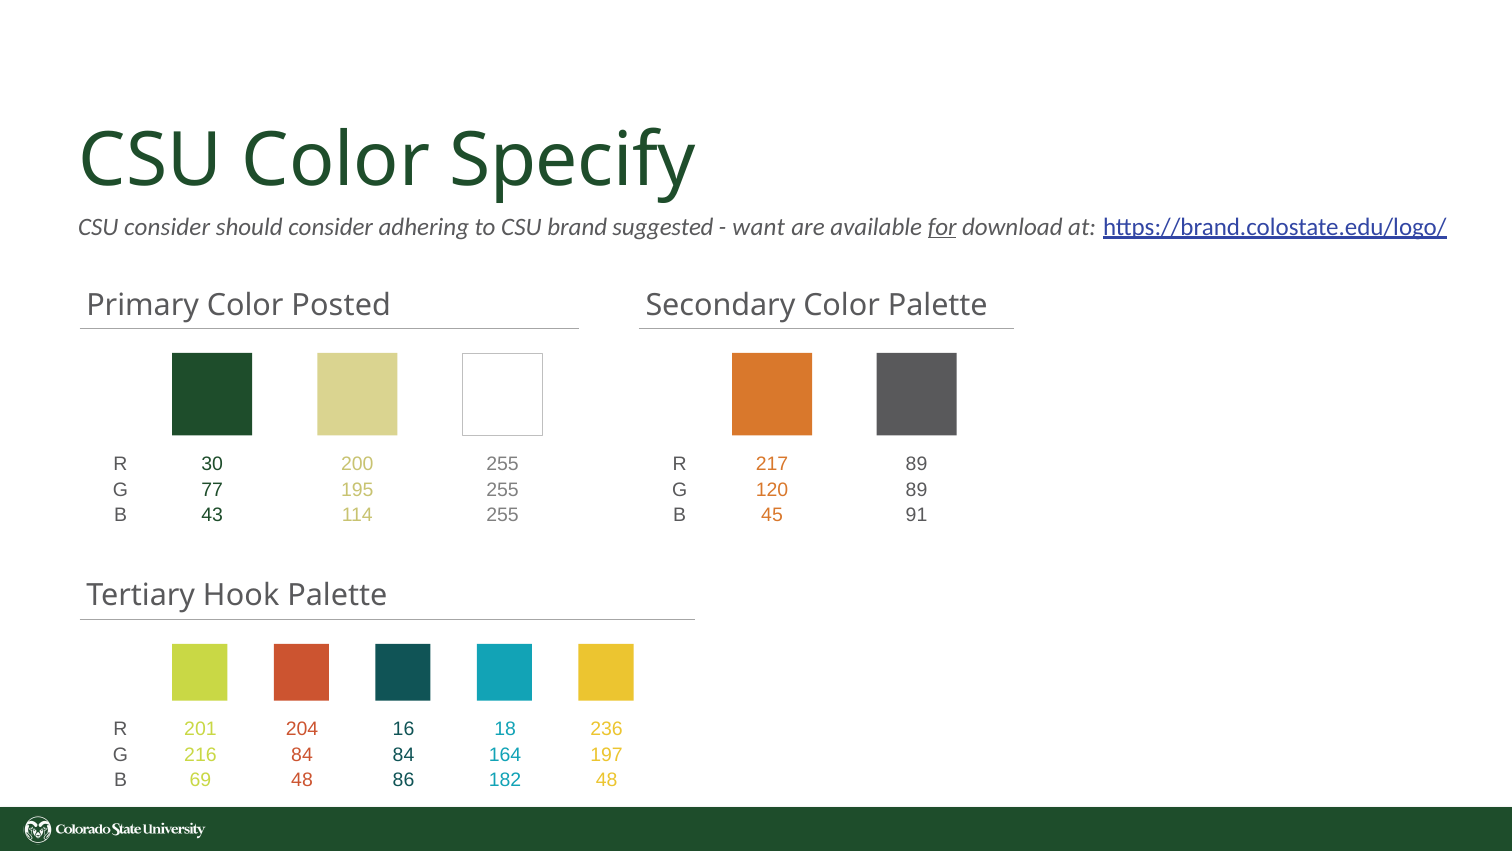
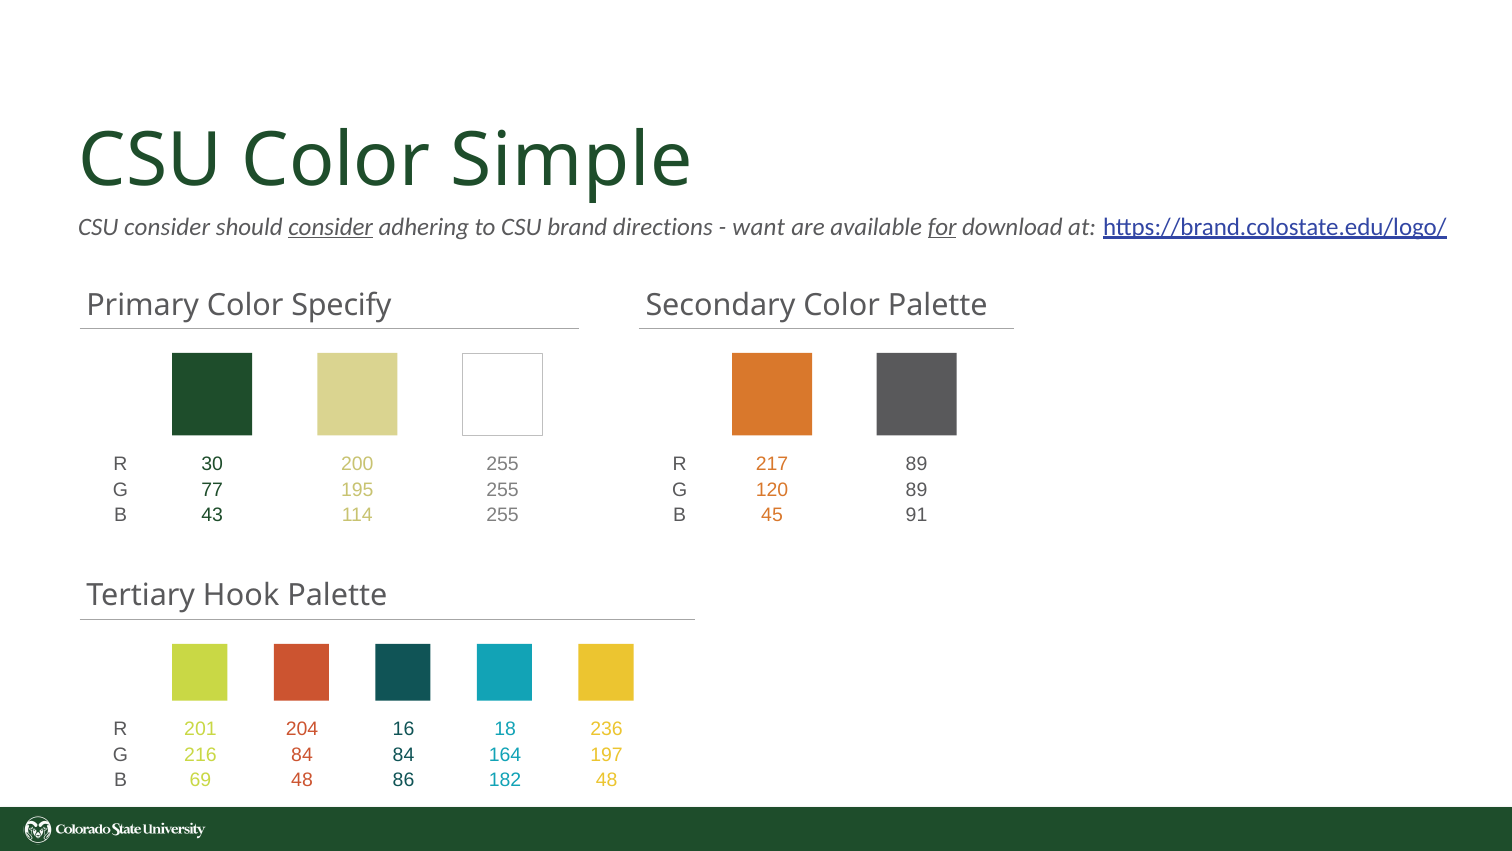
Specify: Specify -> Simple
consider at (331, 227) underline: none -> present
suggested: suggested -> directions
Posted: Posted -> Specify
